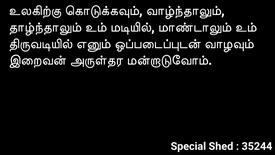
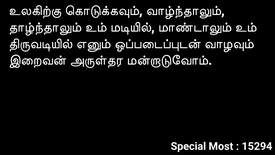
Shed: Shed -> Most
35244: 35244 -> 15294
